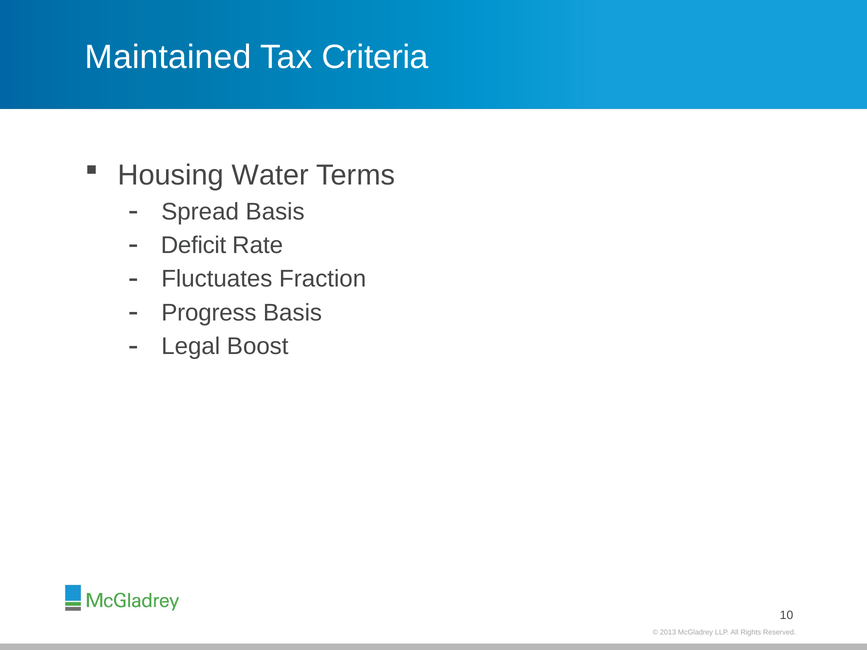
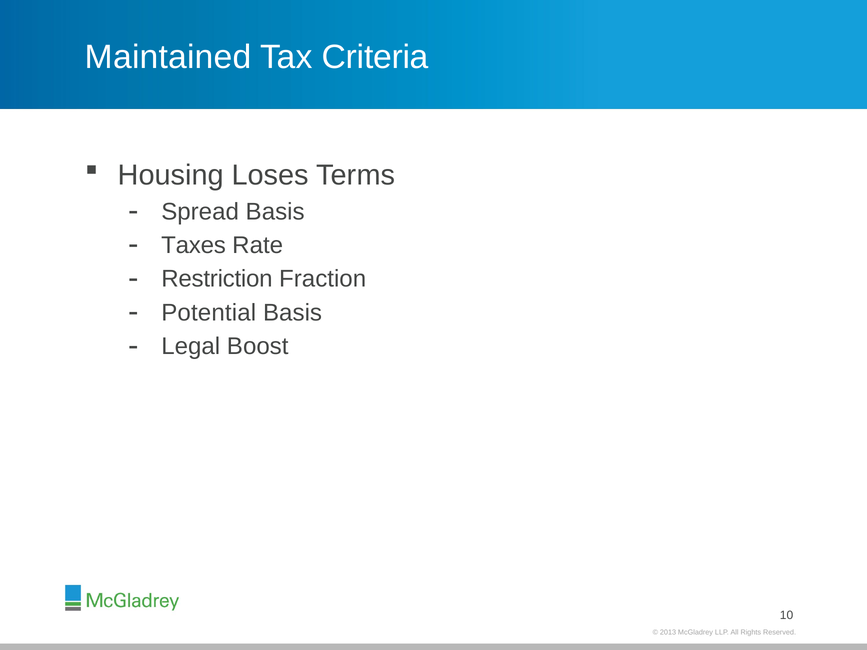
Water: Water -> Loses
Deficit: Deficit -> Taxes
Fluctuates: Fluctuates -> Restriction
Progress: Progress -> Potential
